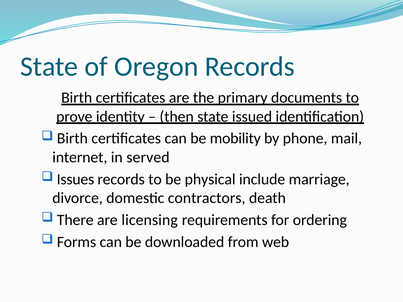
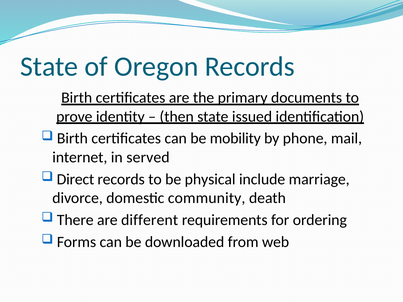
Issues: Issues -> Direct
contractors: contractors -> community
licensing: licensing -> different
